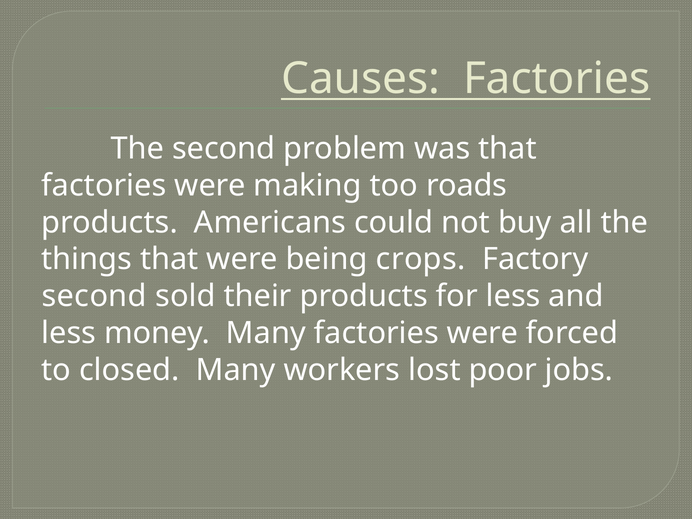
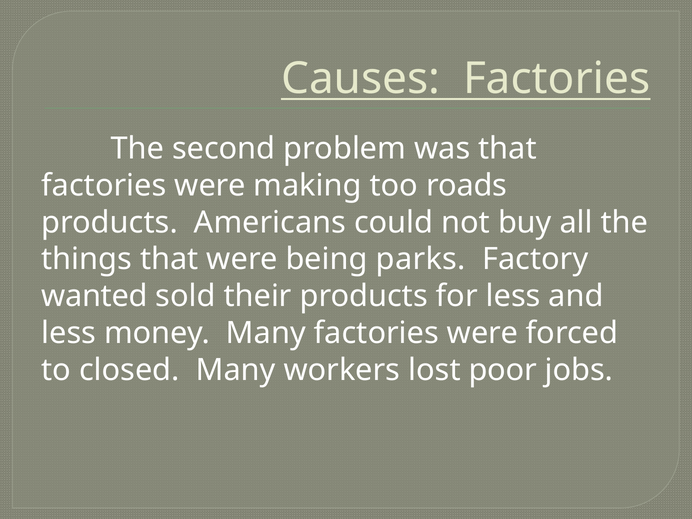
crops: crops -> parks
second at (94, 296): second -> wanted
